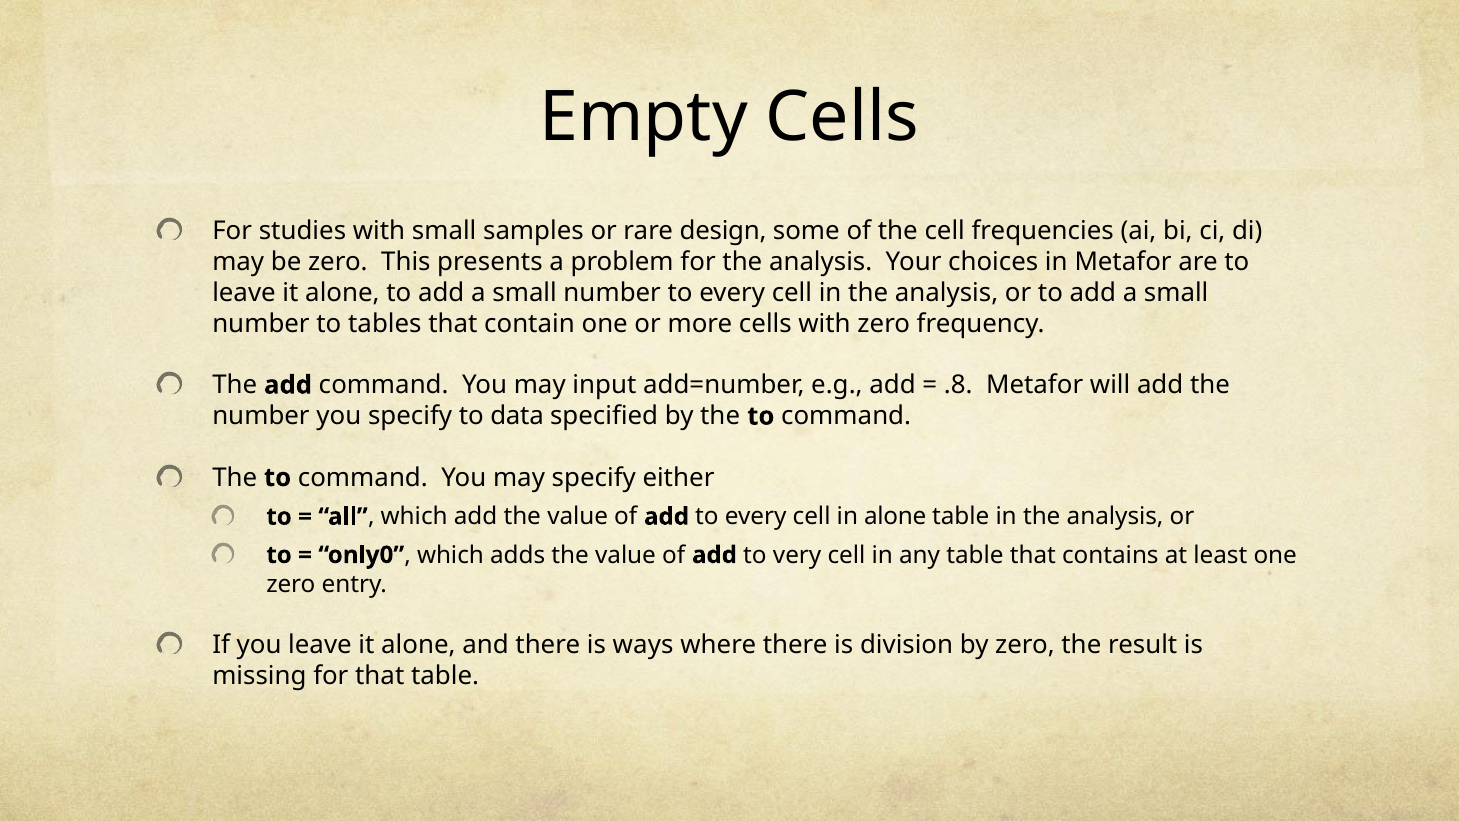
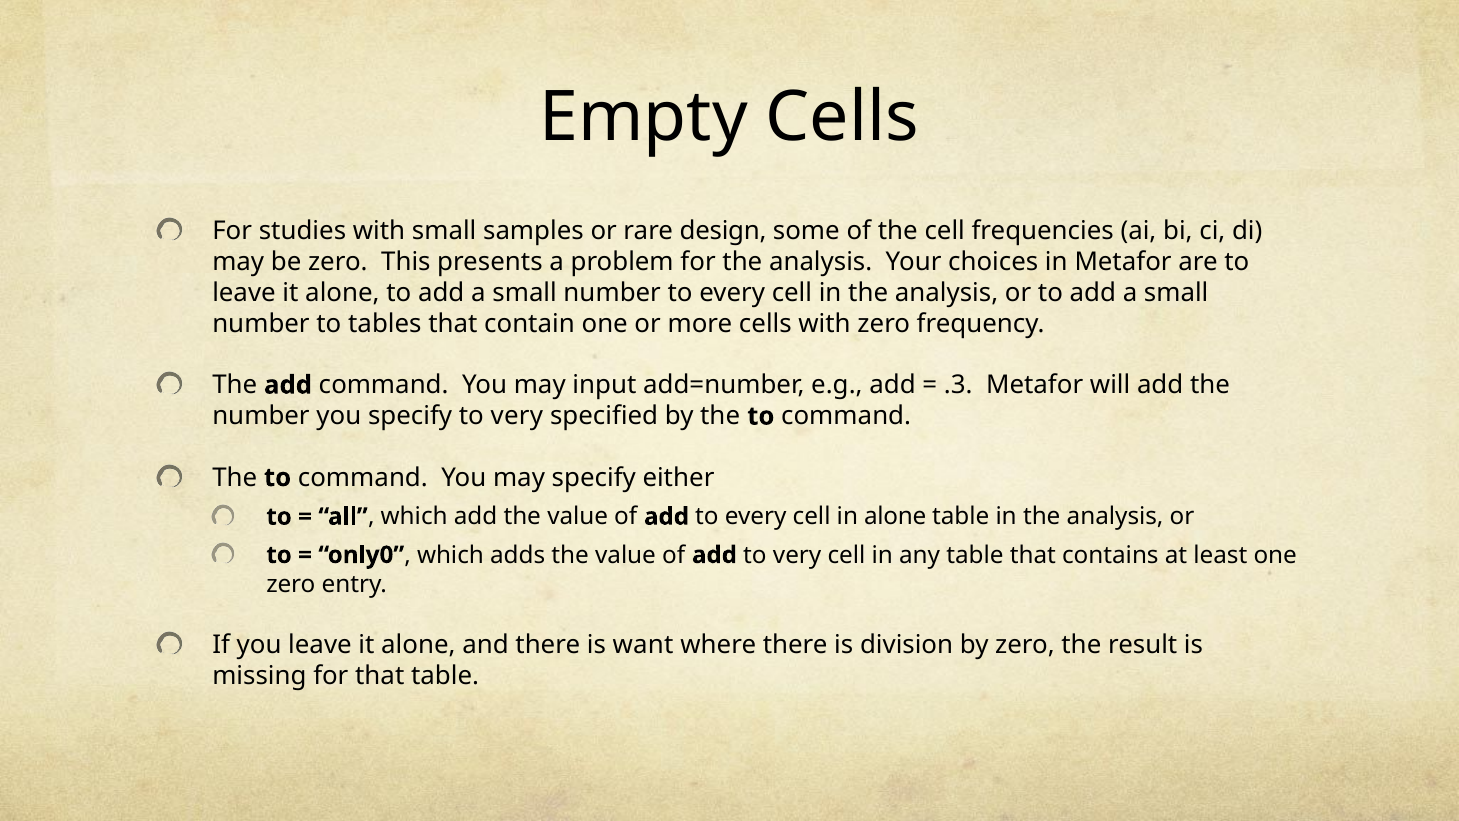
.8: .8 -> .3
specify to data: data -> very
ways: ways -> want
